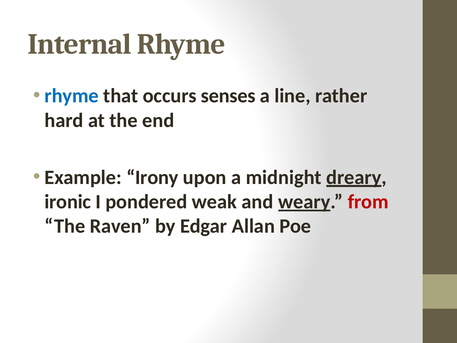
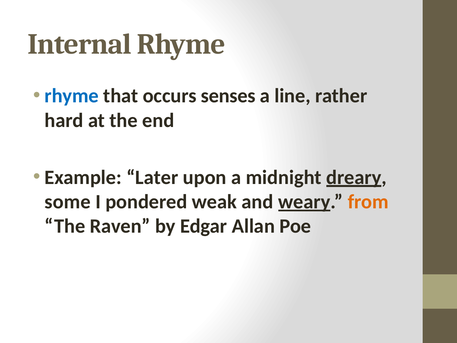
Irony: Irony -> Later
ironic: ironic -> some
from colour: red -> orange
